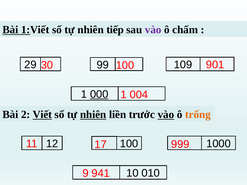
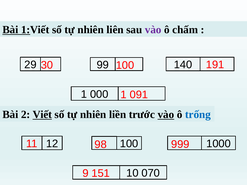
tiếp: tiếp -> liên
109: 109 -> 140
901: 901 -> 191
000 underline: present -> none
004: 004 -> 091
nhiên at (93, 115) underline: present -> none
trống colour: orange -> blue
17: 17 -> 98
010: 010 -> 070
941: 941 -> 151
